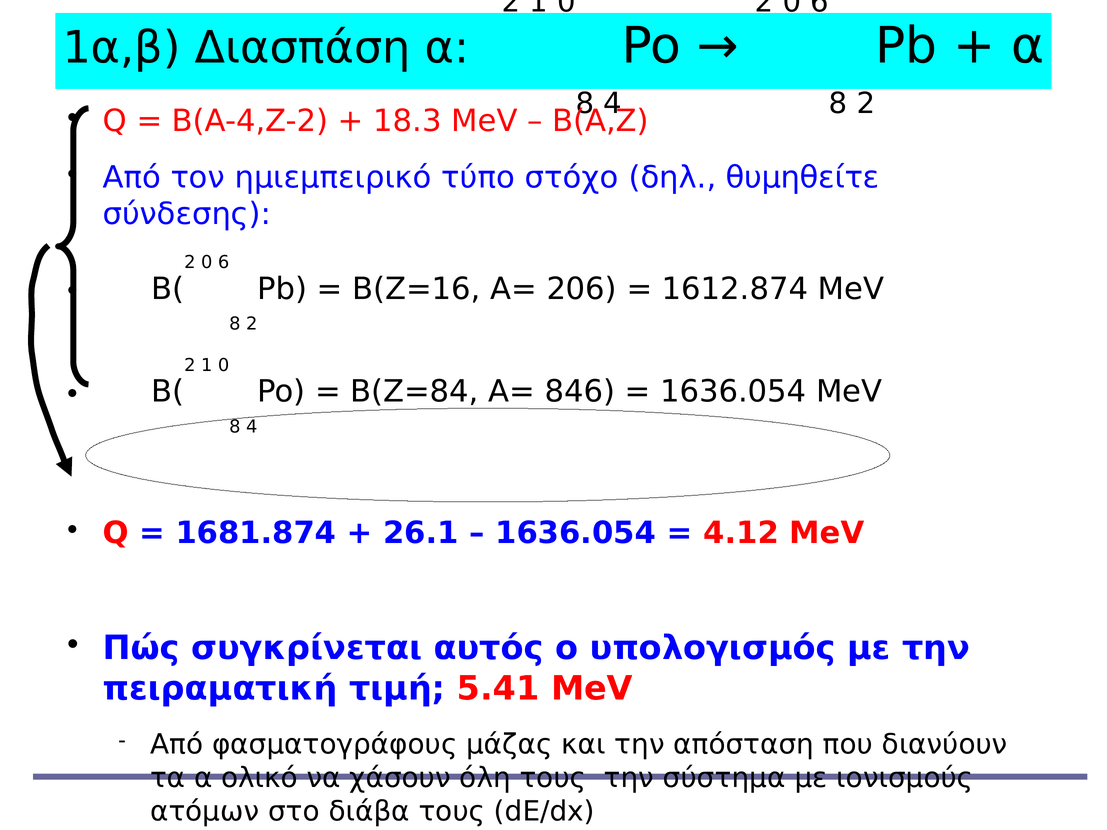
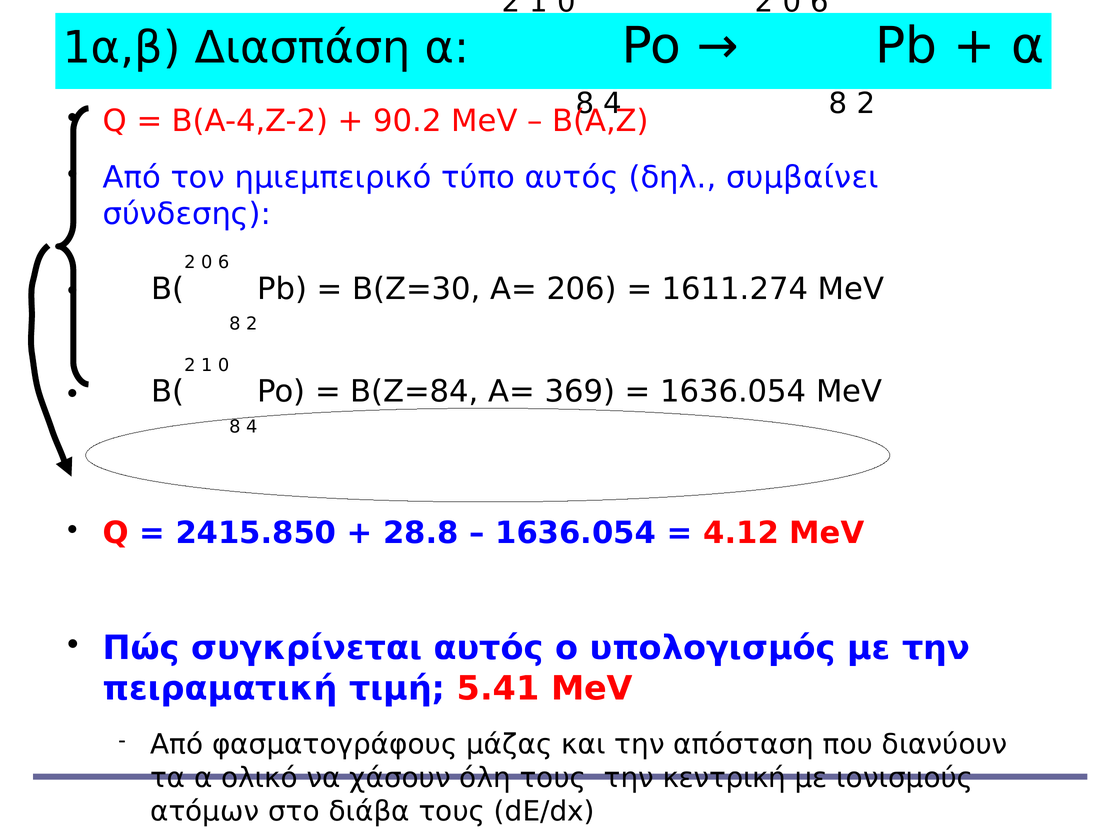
18.3: 18.3 -> 90.2
τύπο στόχο: στόχο -> αυτός
θυμηθείτε: θυμηθείτε -> συμβαίνει
B(Z=16: B(Z=16 -> B(Z=30
1612.874: 1612.874 -> 1611.274
846: 846 -> 369
1681.874: 1681.874 -> 2415.850
26.1: 26.1 -> 28.8
σύστημα: σύστημα -> κεντρική
